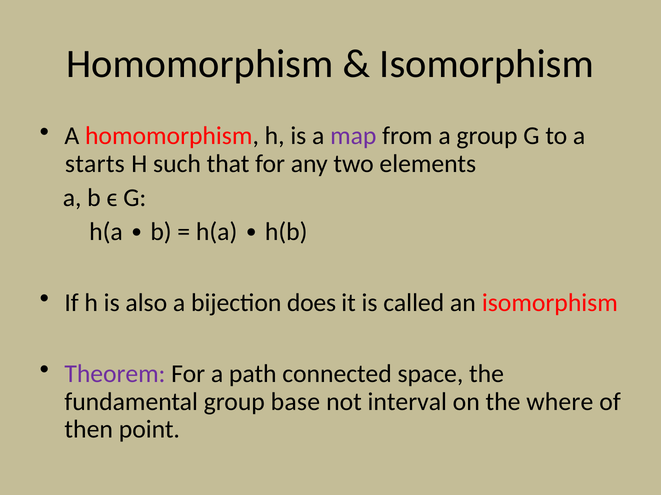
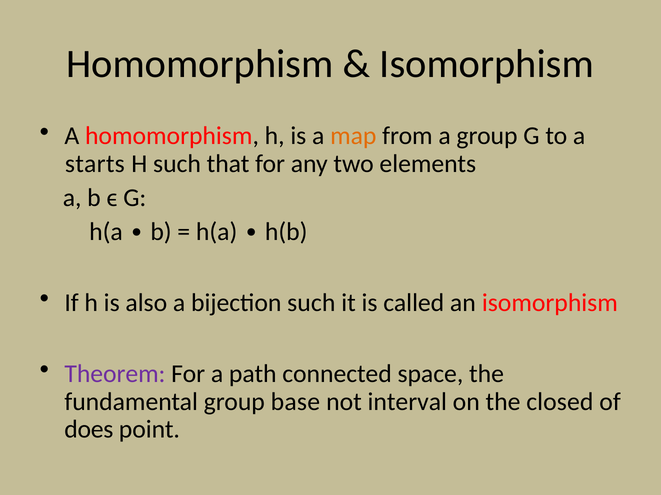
map colour: purple -> orange
bijection does: does -> such
where: where -> closed
then: then -> does
